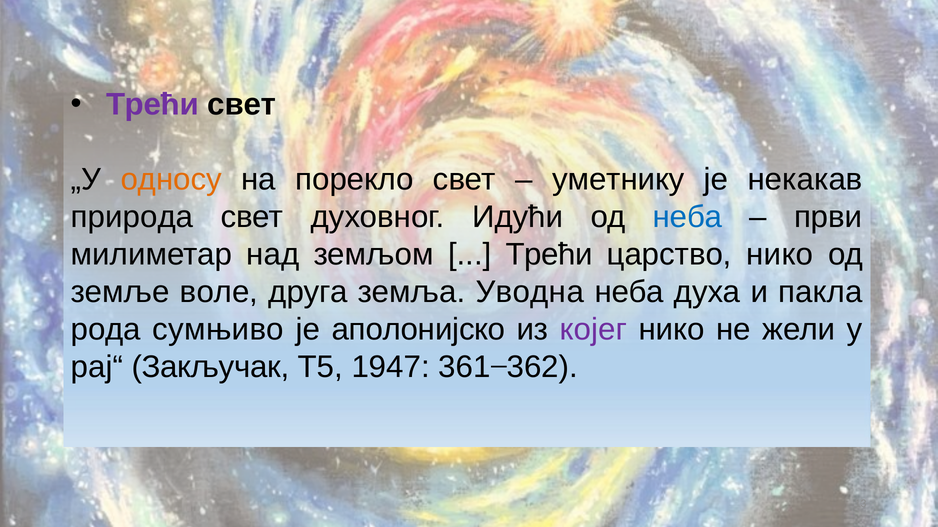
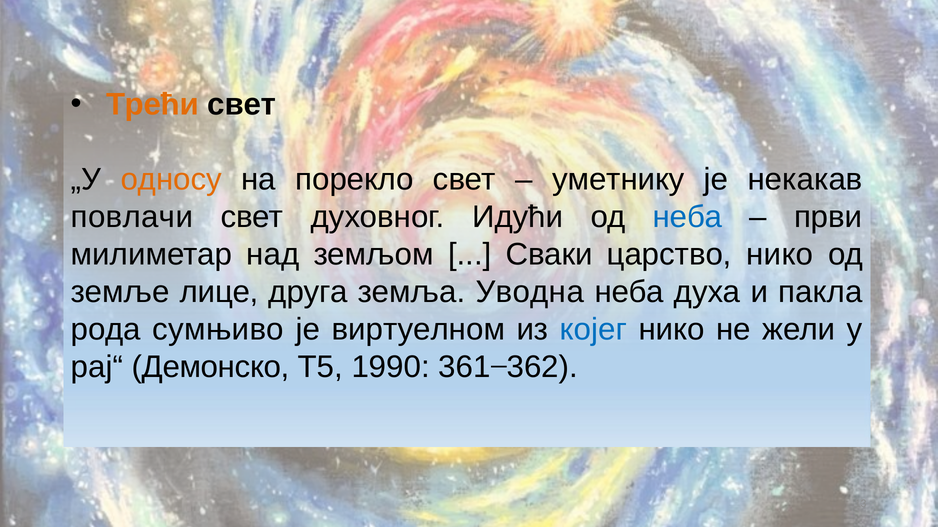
Трећи at (153, 105) colour: purple -> orange
природа: природа -> повлачи
Трећи at (549, 255): Трећи -> Сваки
воле: воле -> лице
аполонијско: аполонијско -> виртуелном
којег colour: purple -> blue
Закључак: Закључак -> Демонско
1947: 1947 -> 1990
